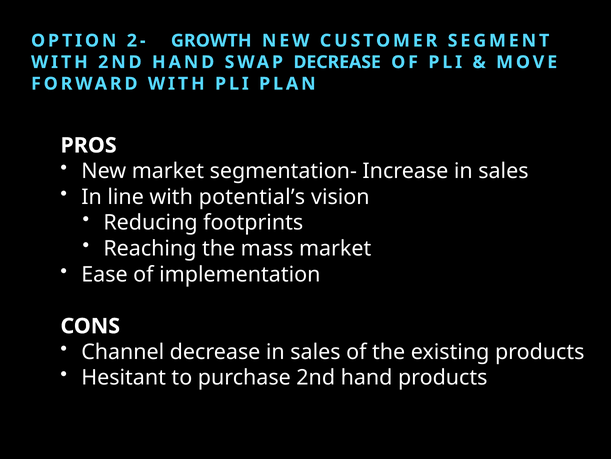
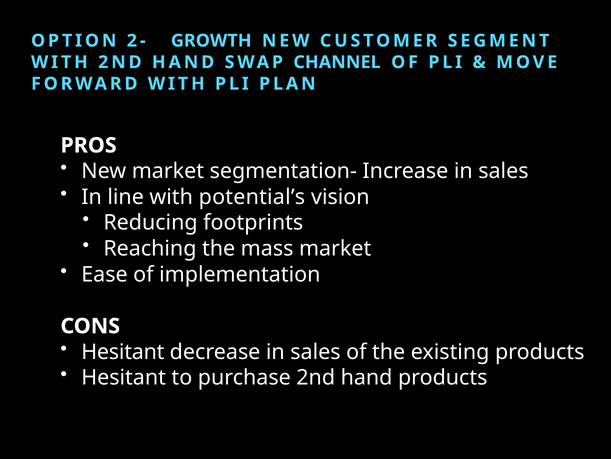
SWAP DECREASE: DECREASE -> CHANNEL
Channel at (123, 351): Channel -> Hesitant
